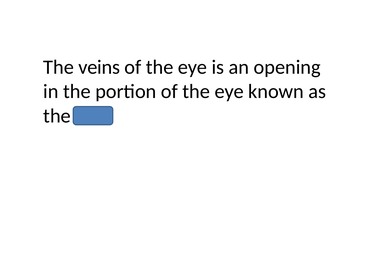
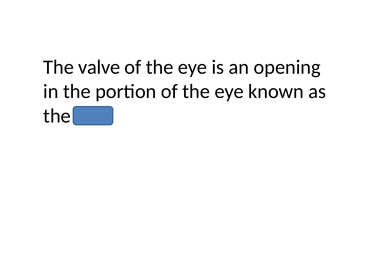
veins: veins -> valve
